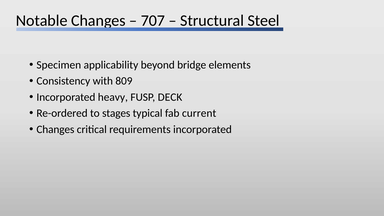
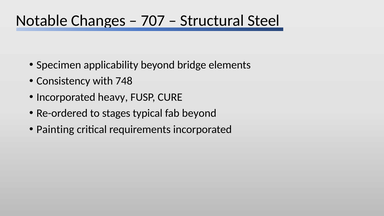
809: 809 -> 748
DECK: DECK -> CURE
fab current: current -> beyond
Changes at (55, 129): Changes -> Painting
